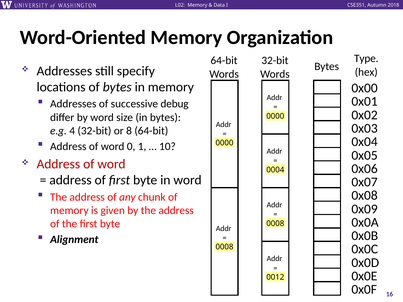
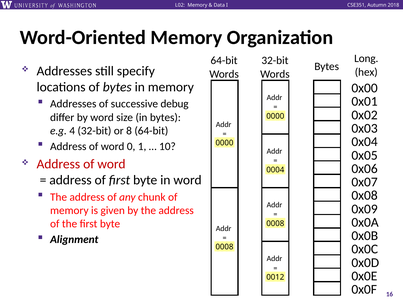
Type: Type -> Long
